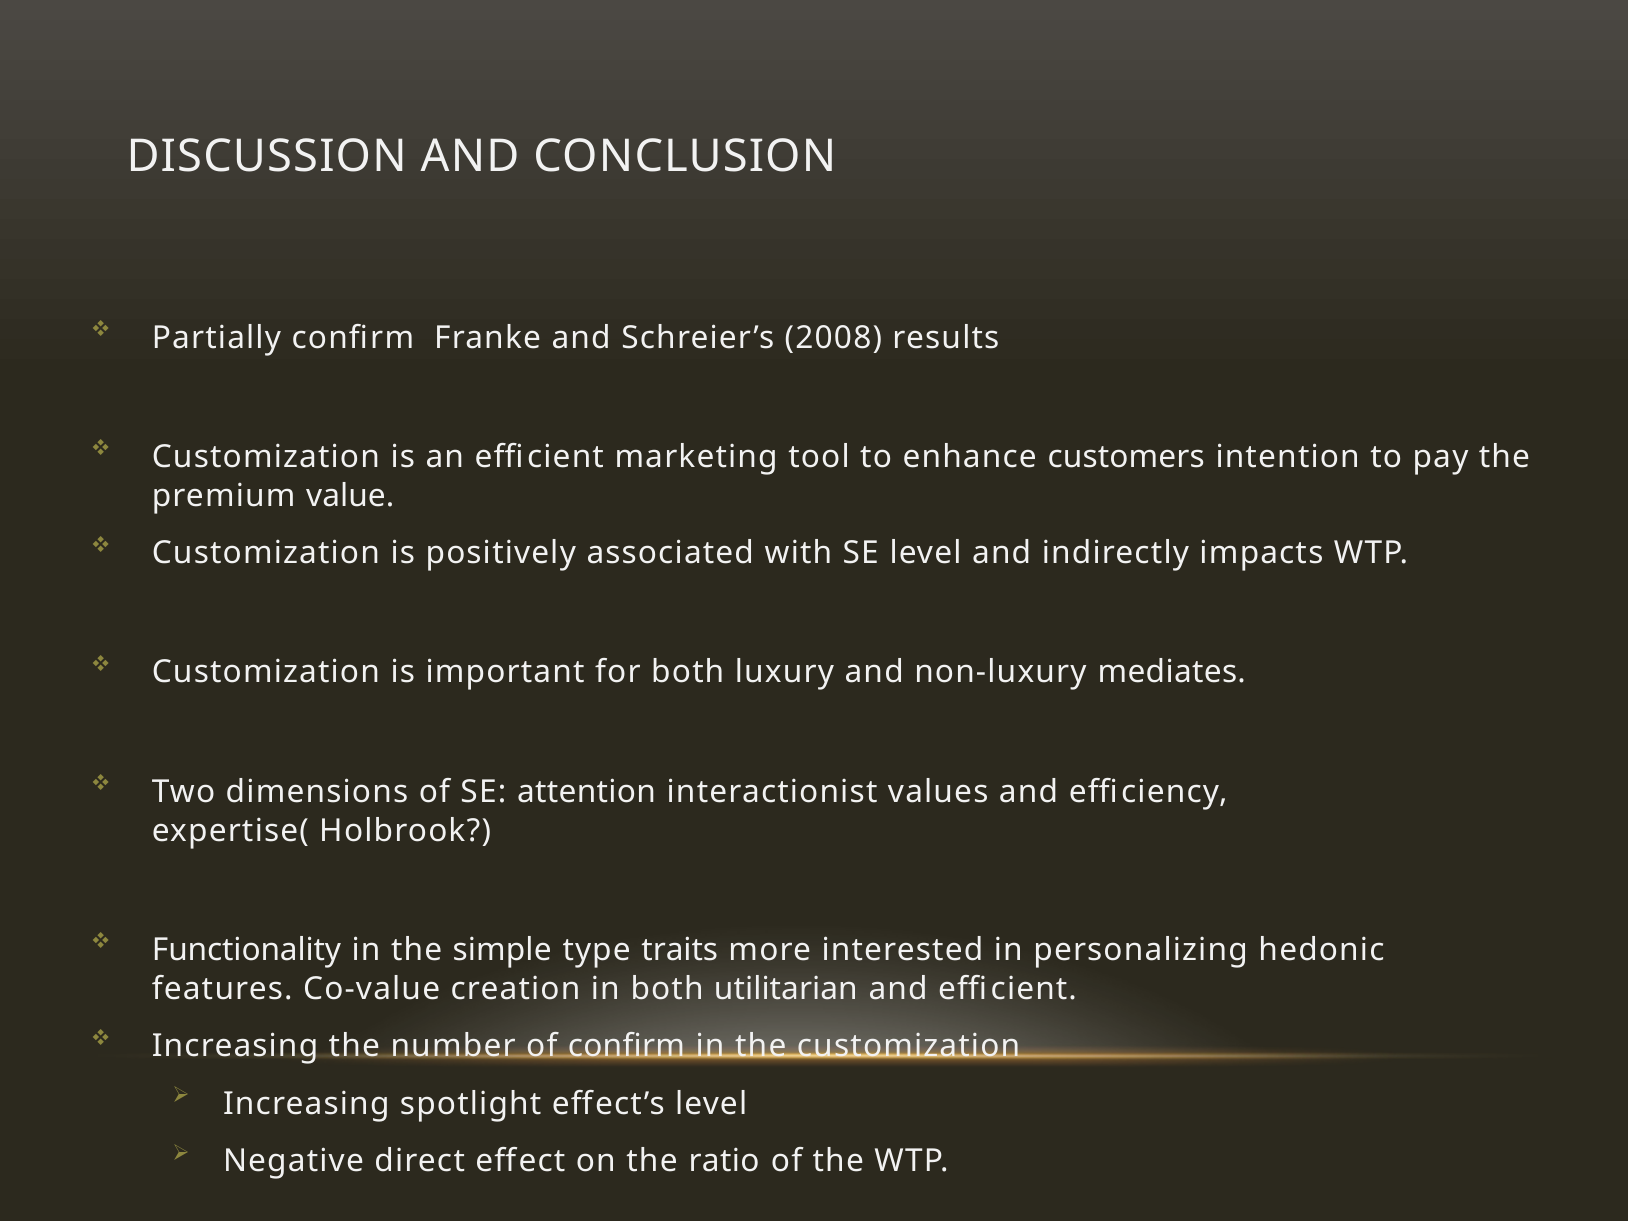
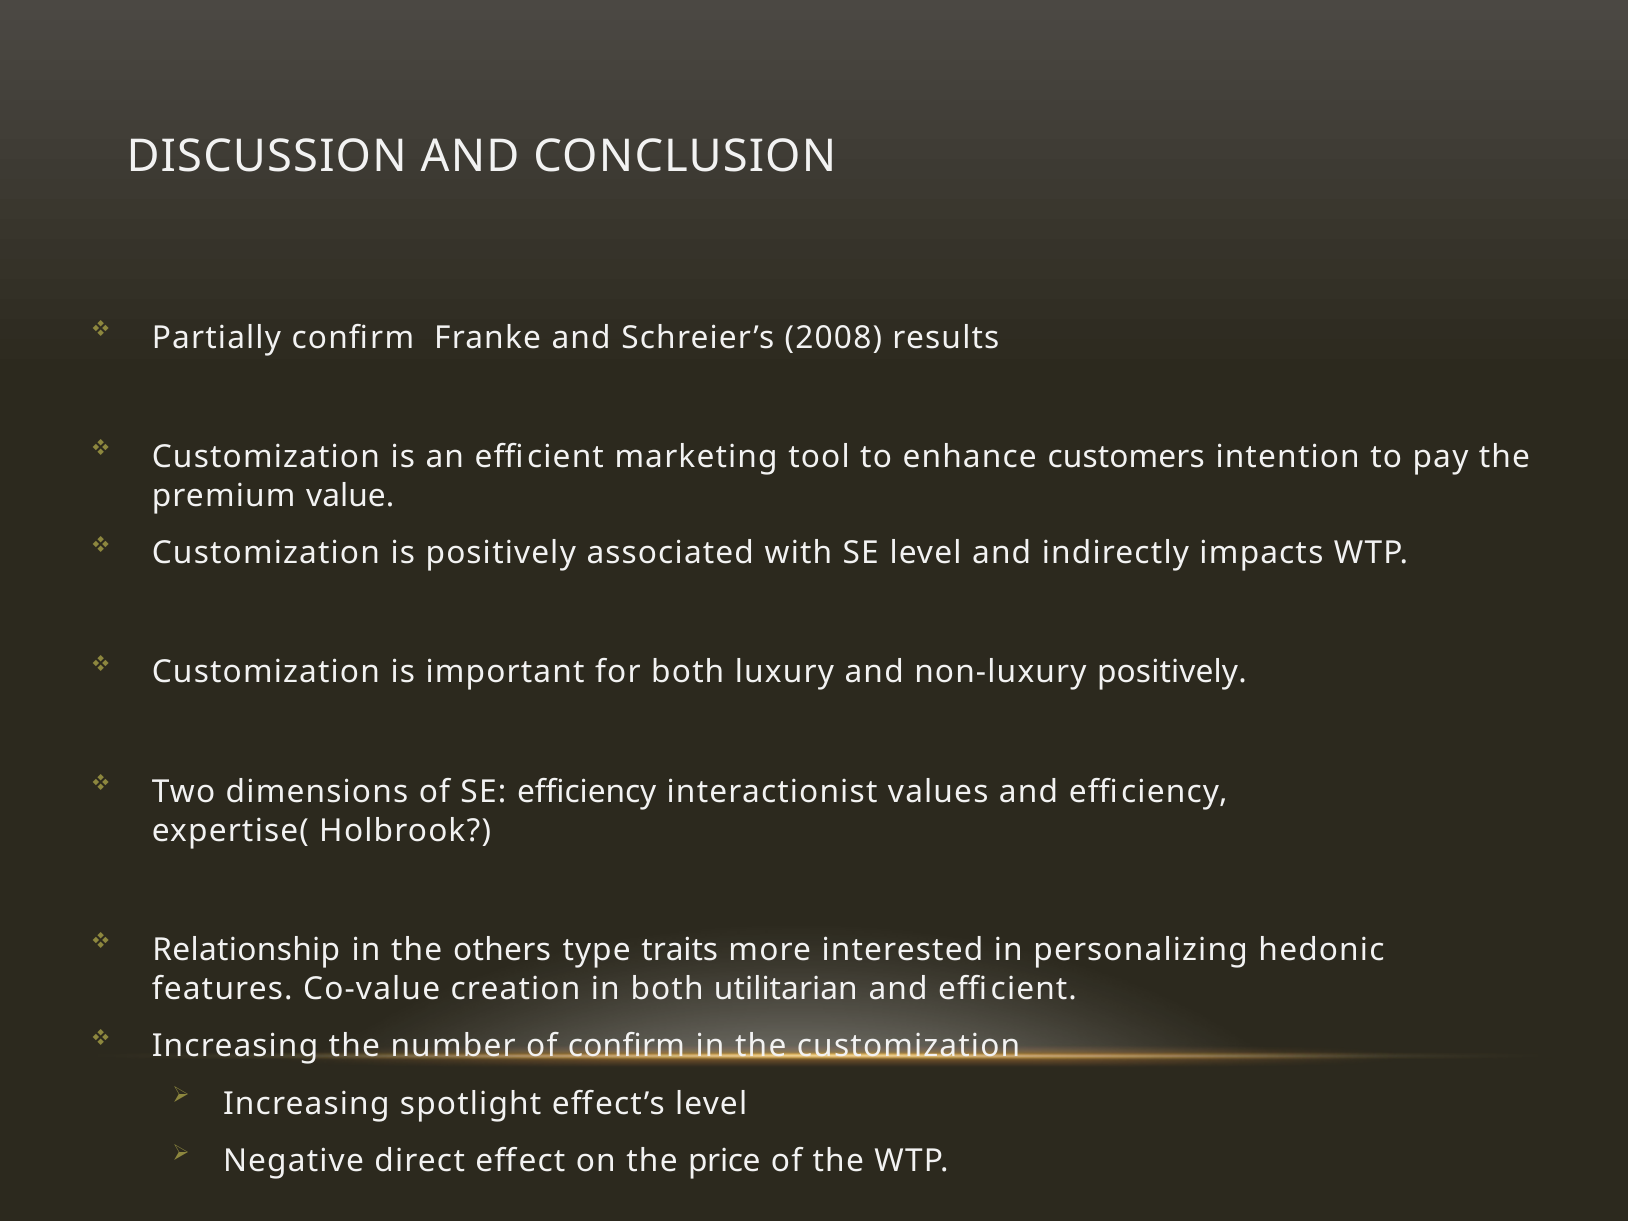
non-luxury mediates: mediates -> positively
SE attention: attention -> efficiency
Functionality: Functionality -> Relationship
simple: simple -> others
ratio: ratio -> price
